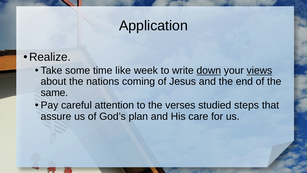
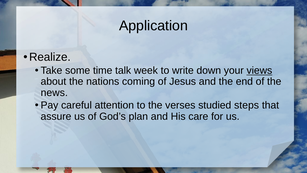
like: like -> talk
down underline: present -> none
same: same -> news
